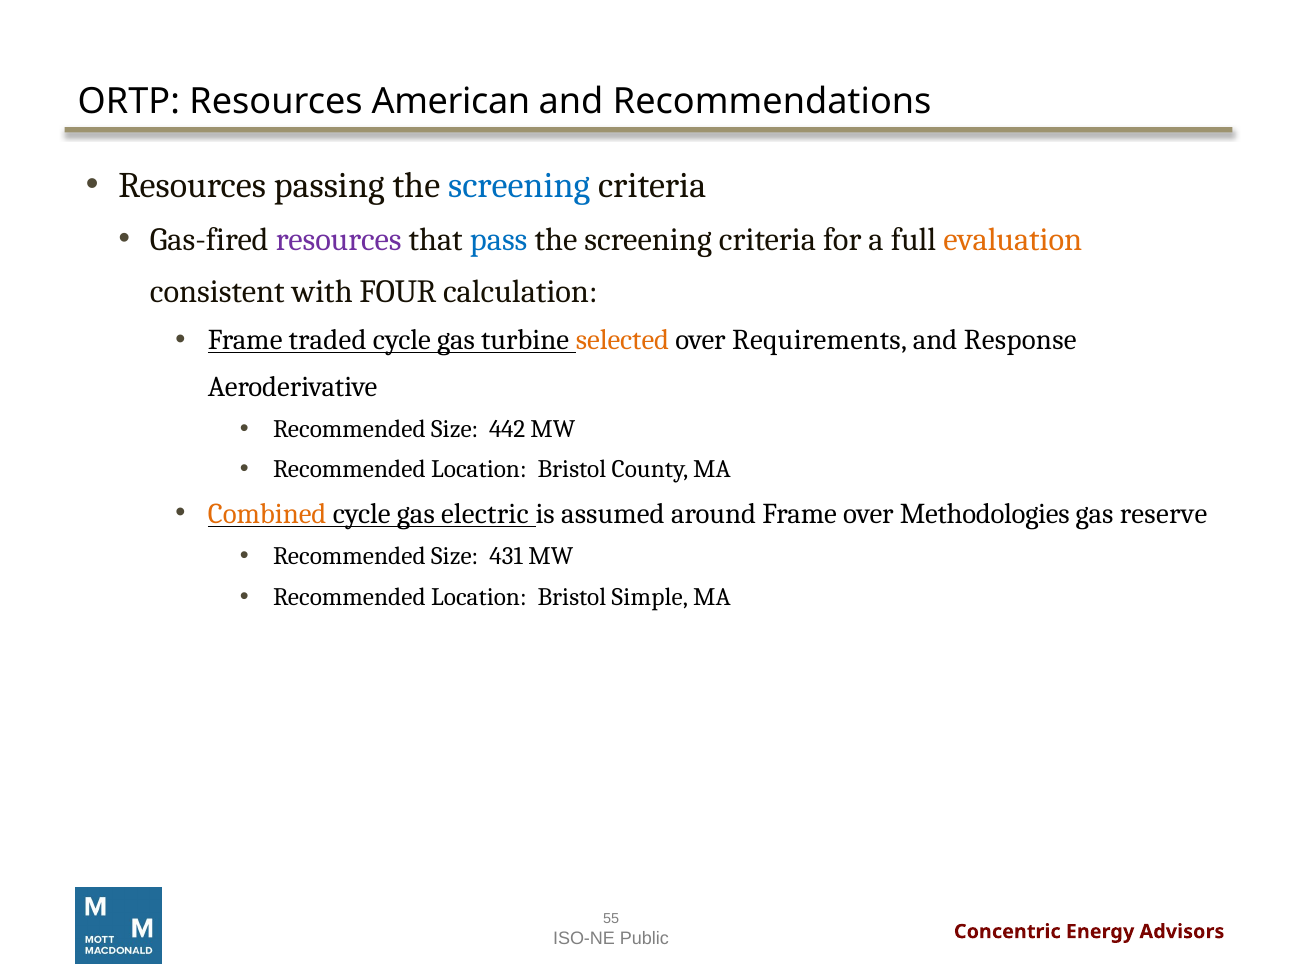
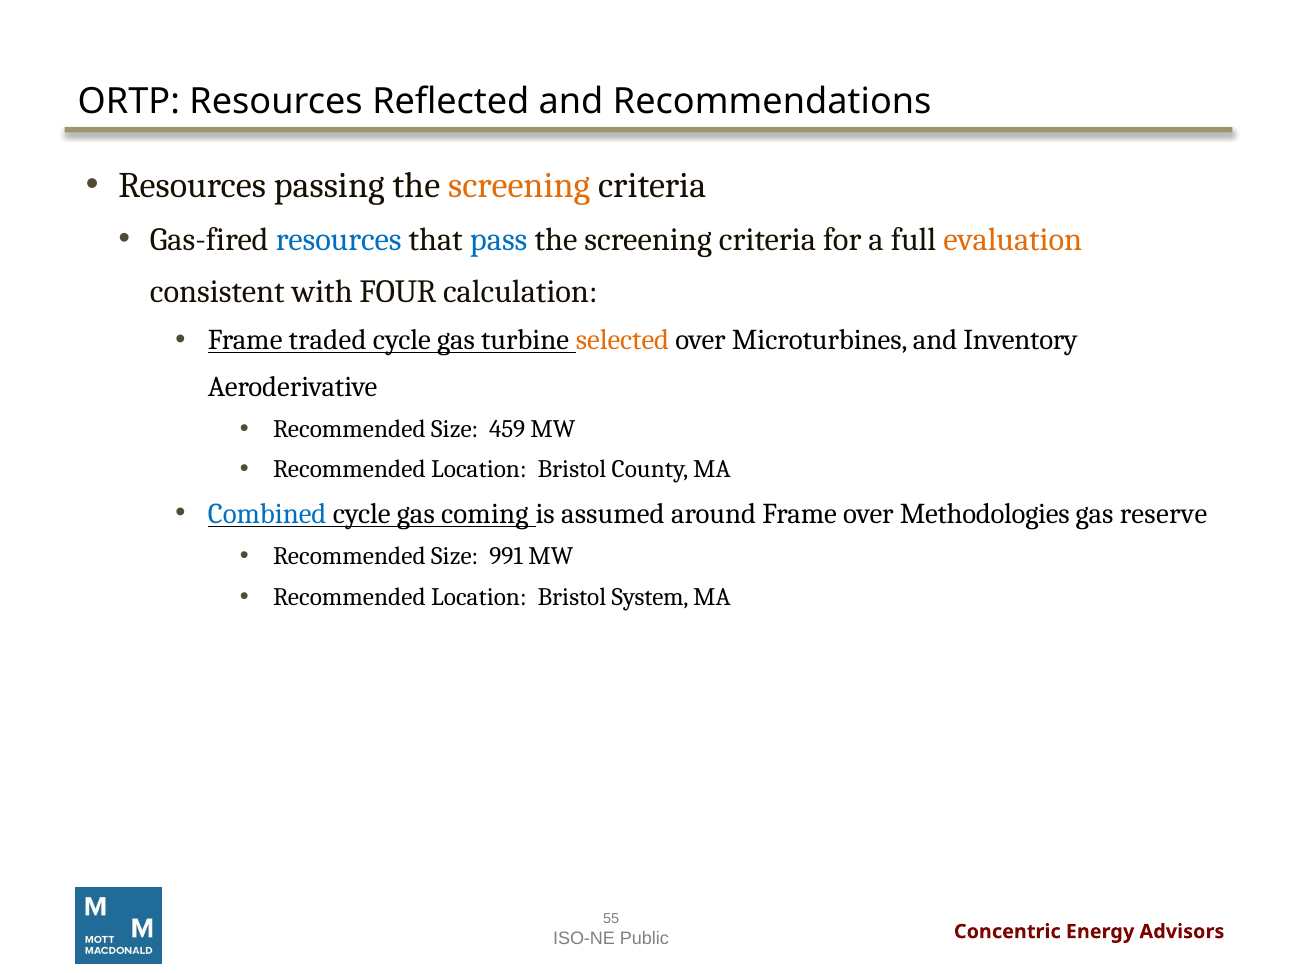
American: American -> Reflected
screening at (519, 186) colour: blue -> orange
resources at (339, 240) colour: purple -> blue
Requirements: Requirements -> Microturbines
Response: Response -> Inventory
442: 442 -> 459
Combined colour: orange -> blue
electric: electric -> coming
431: 431 -> 991
Simple: Simple -> System
